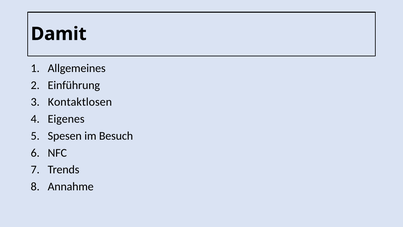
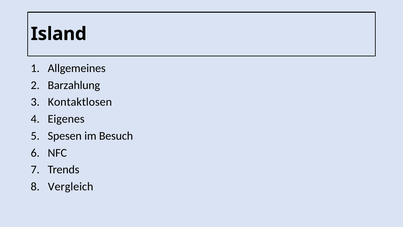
Damit: Damit -> Island
Einführung: Einführung -> Barzahlung
Annahme: Annahme -> Vergleich
